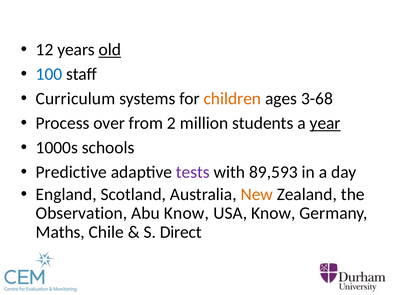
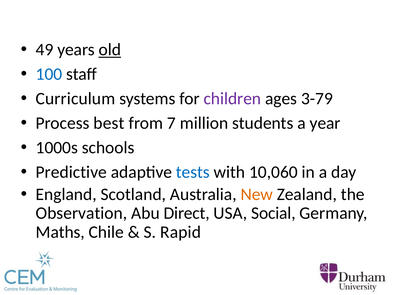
12: 12 -> 49
children colour: orange -> purple
3-68: 3-68 -> 3-79
over: over -> best
2: 2 -> 7
year underline: present -> none
tests colour: purple -> blue
89,593: 89,593 -> 10,060
Abu Know: Know -> Direct
USA Know: Know -> Social
Direct: Direct -> Rapid
